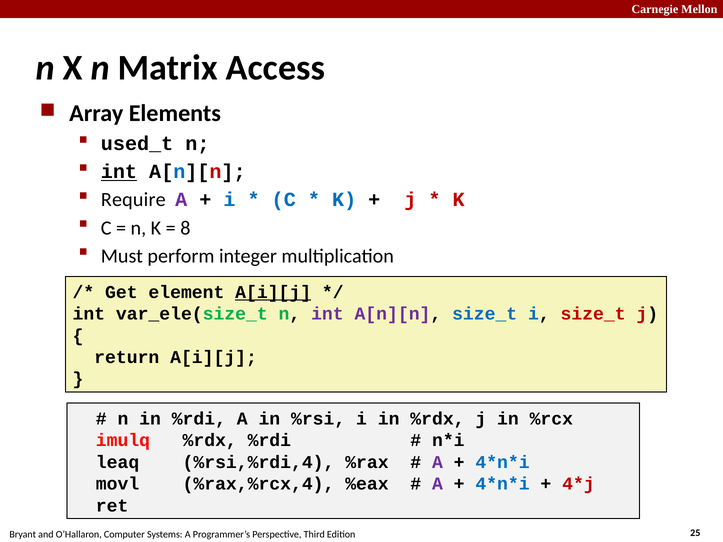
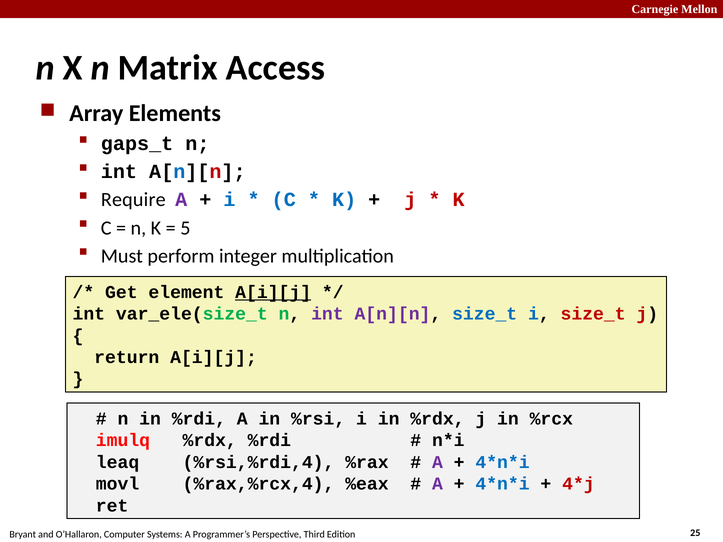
used_t: used_t -> gaps_t
int at (119, 172) underline: present -> none
8: 8 -> 5
